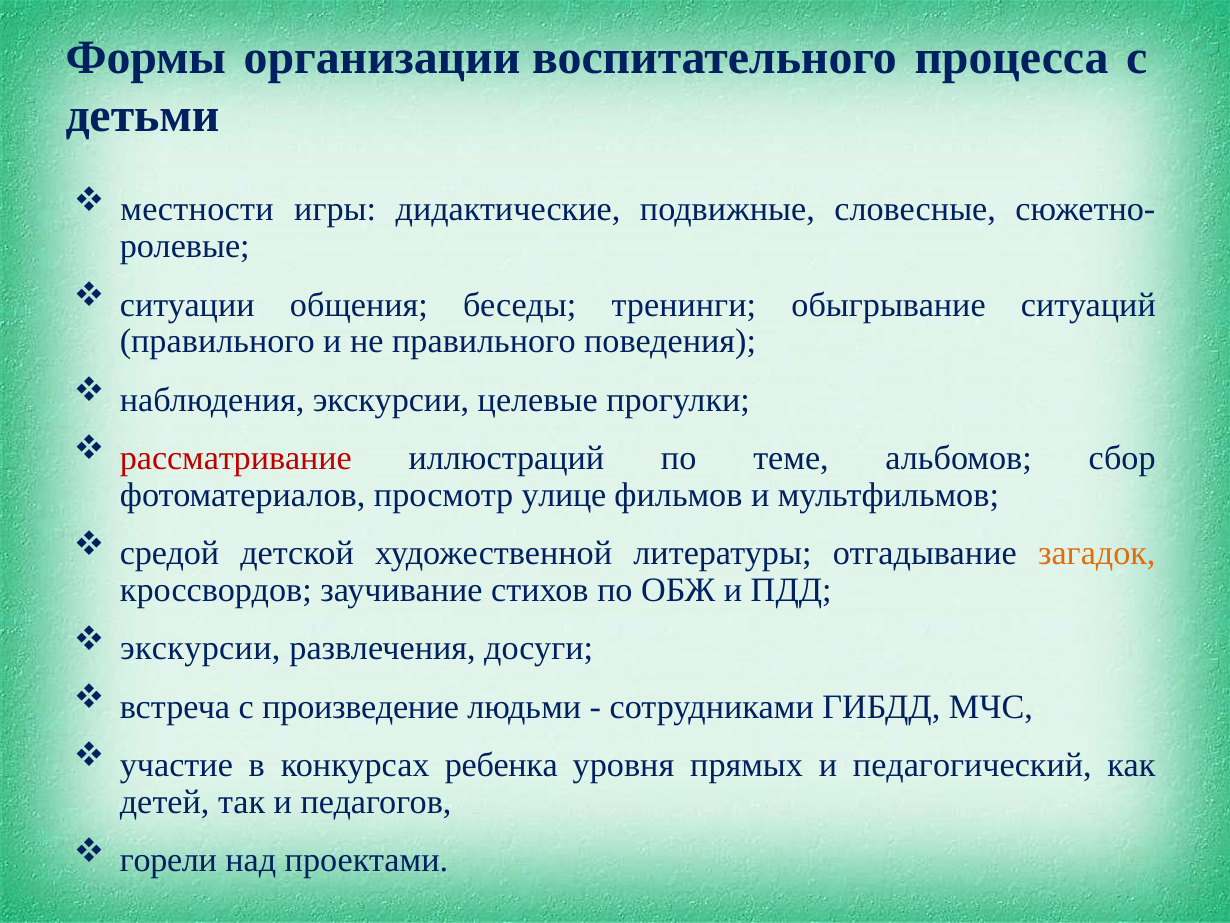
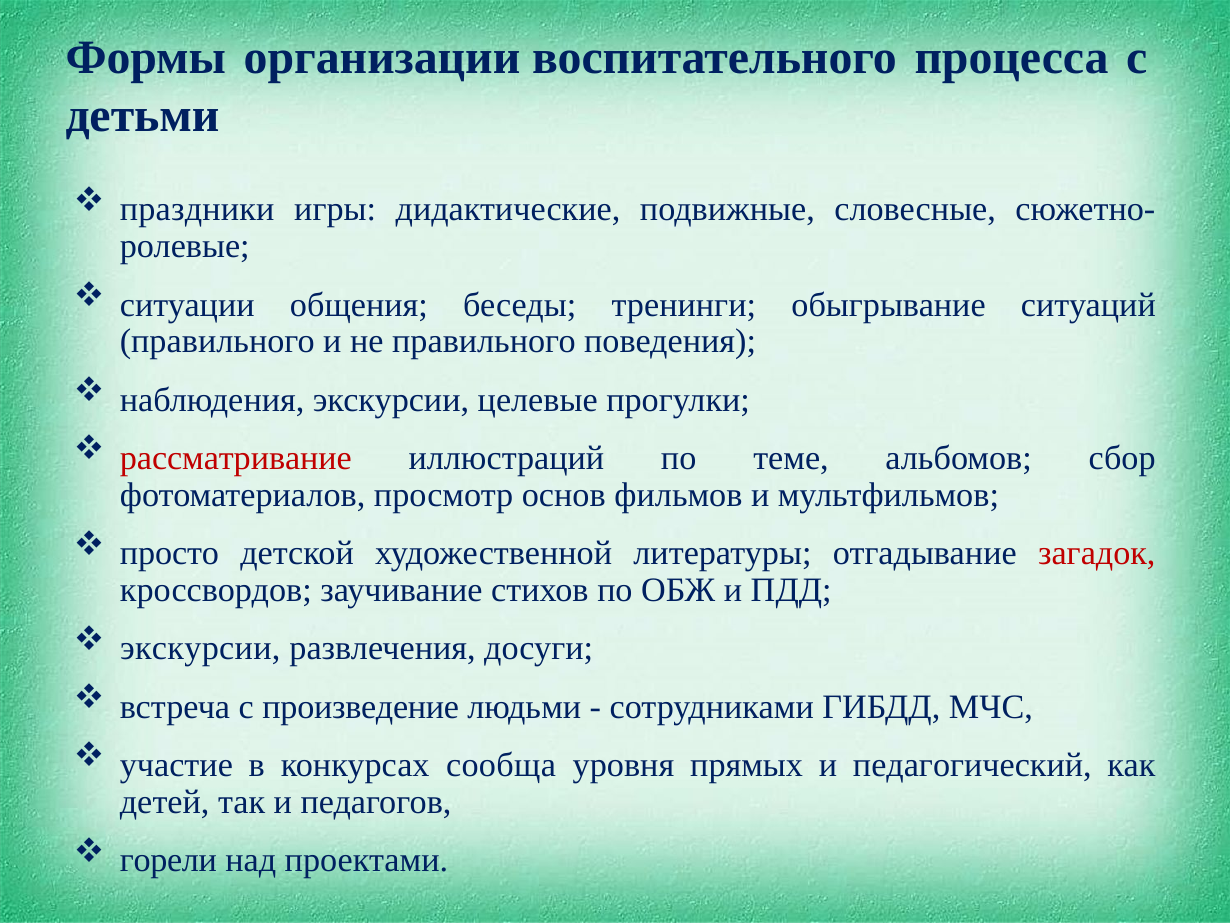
местности: местности -> праздники
улице: улице -> основ
средой: средой -> просто
загадок colour: orange -> red
ребенка: ребенка -> сообща
